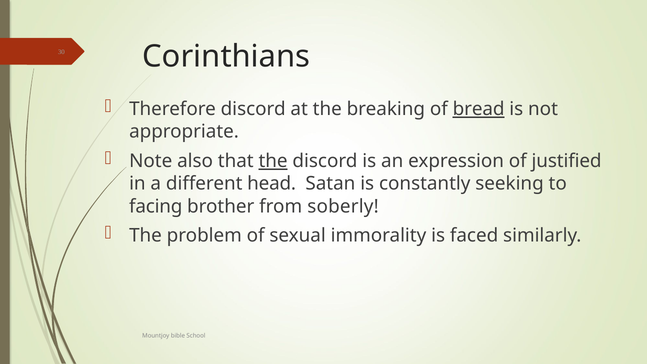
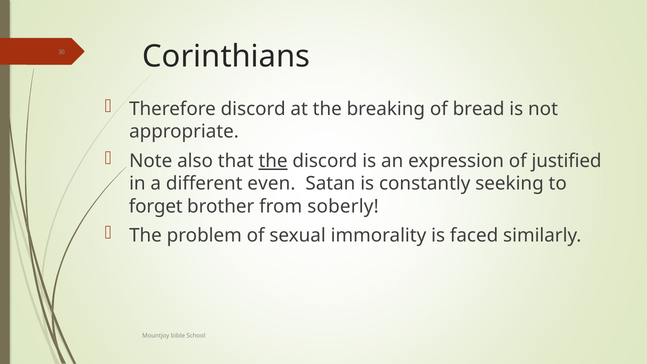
bread underline: present -> none
head: head -> even
facing: facing -> forget
